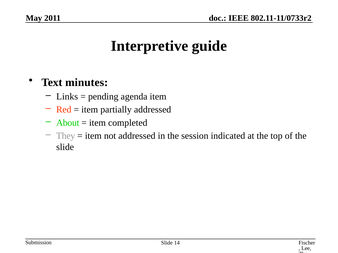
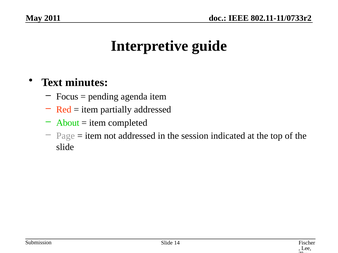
Links: Links -> Focus
They: They -> Page
